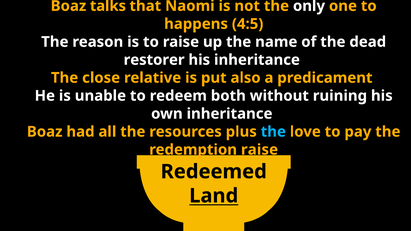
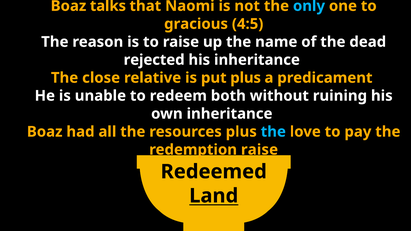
only colour: white -> light blue
happens: happens -> gracious
restorer: restorer -> rejected
put also: also -> plus
